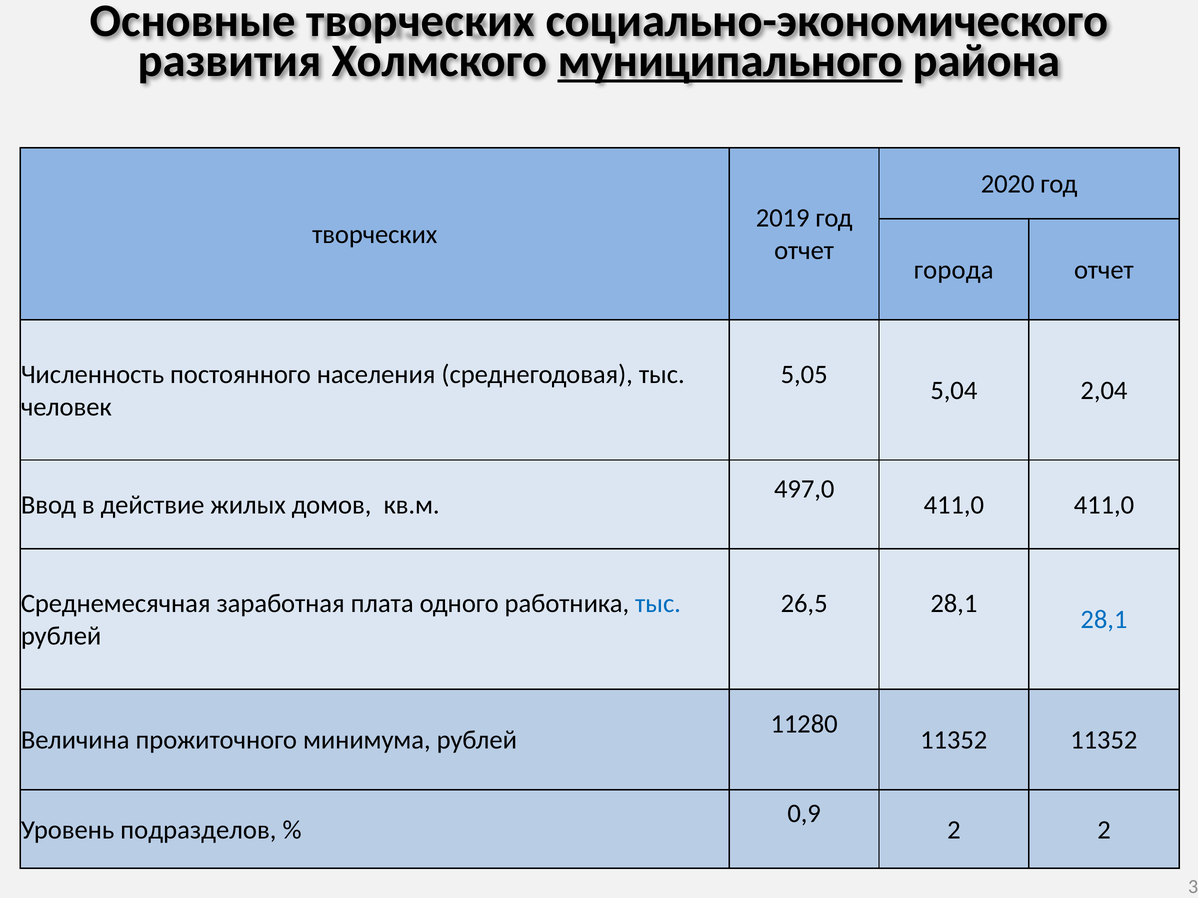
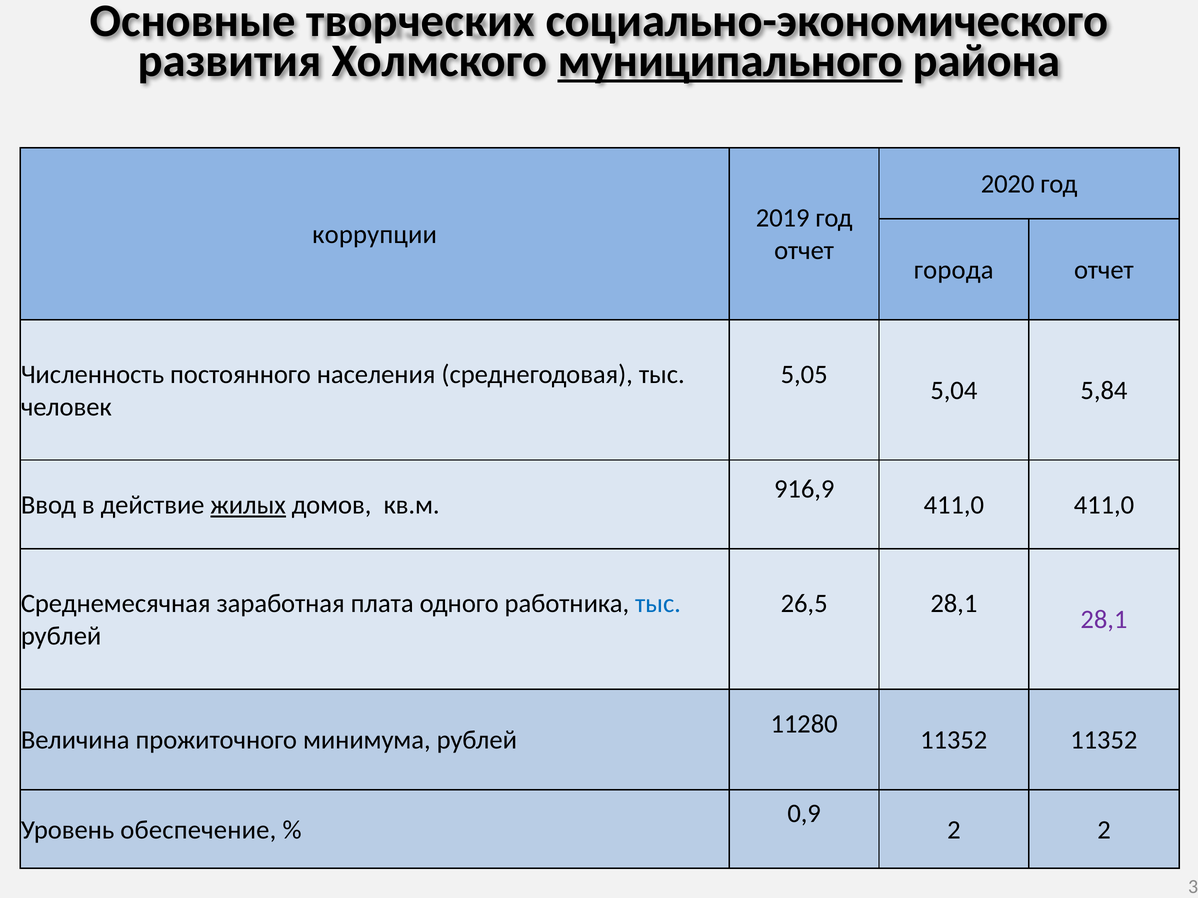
творческих at (375, 235): творческих -> коррупции
2,04: 2,04 -> 5,84
497,0: 497,0 -> 916,9
жилых underline: none -> present
28,1 at (1104, 620) colour: blue -> purple
подразделов: подразделов -> обеспечение
